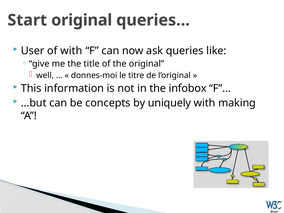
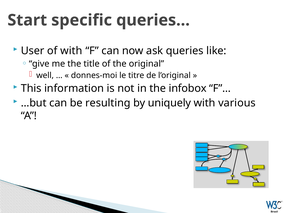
Start original: original -> specific
concepts: concepts -> resulting
making: making -> various
